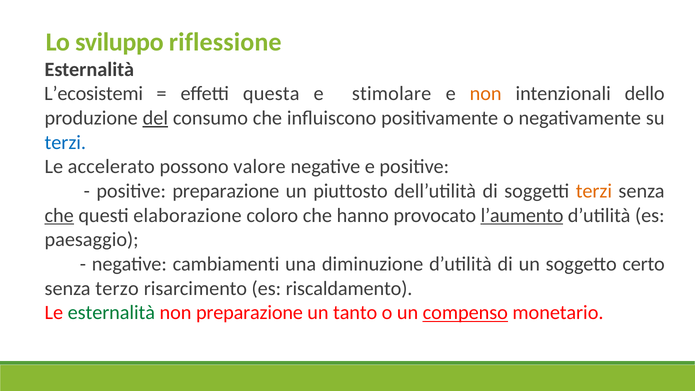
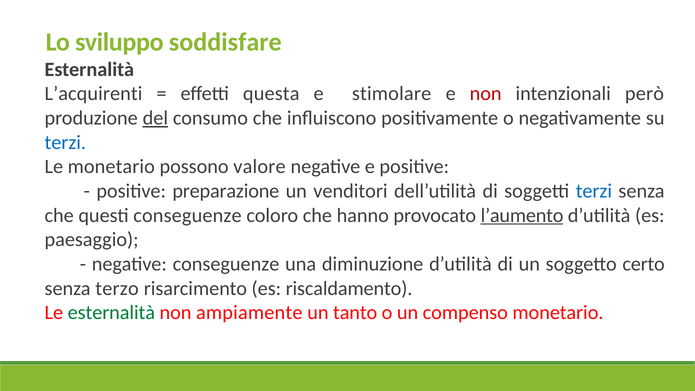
riflessione: riflessione -> soddisfare
L’ecosistemi: L’ecosistemi -> L’acquirenti
non at (486, 94) colour: orange -> red
dello: dello -> però
Le accelerato: accelerato -> monetario
piuttosto: piuttosto -> venditori
terzi at (594, 191) colour: orange -> blue
che at (59, 215) underline: present -> none
questi elaborazione: elaborazione -> conseguenze
negative cambiamenti: cambiamenti -> conseguenze
non preparazione: preparazione -> ampiamente
compenso underline: present -> none
